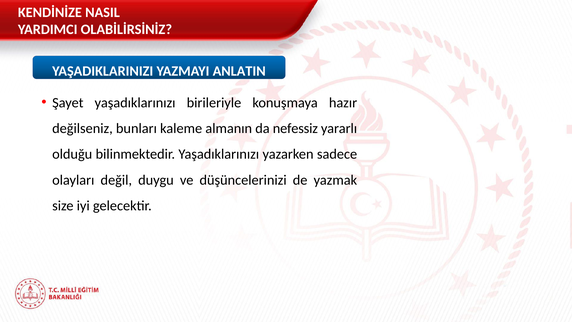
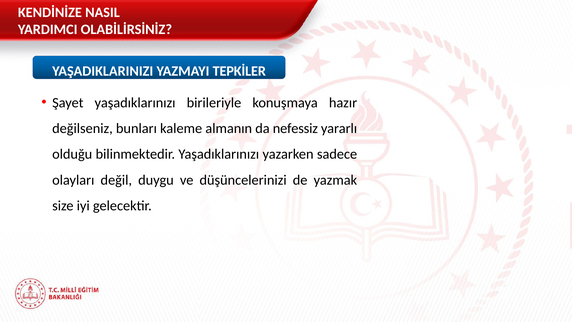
ANLATIN: ANLATIN -> TEPKİLER
